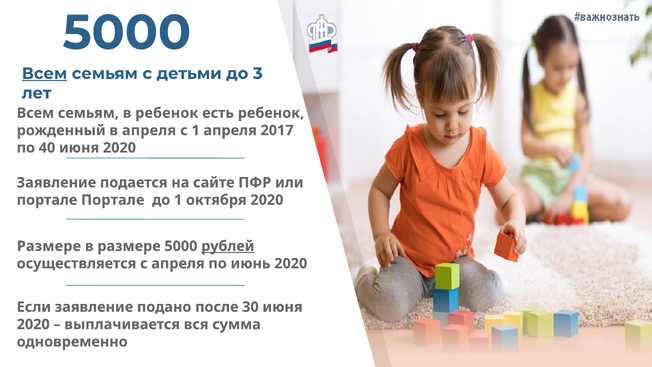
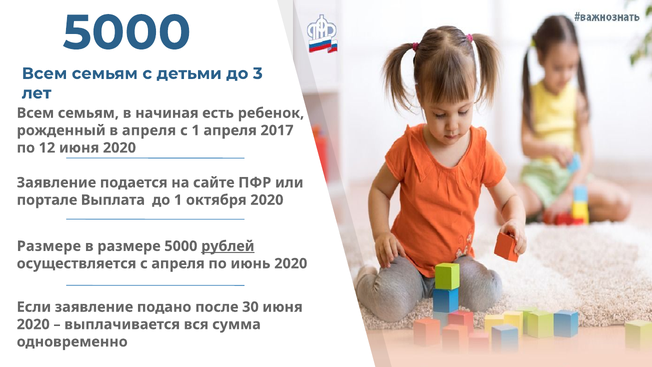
Всем at (44, 73) underline: present -> none
в ребенок: ребенок -> начиная
40: 40 -> 12
портале Портале: Портале -> Выплата
